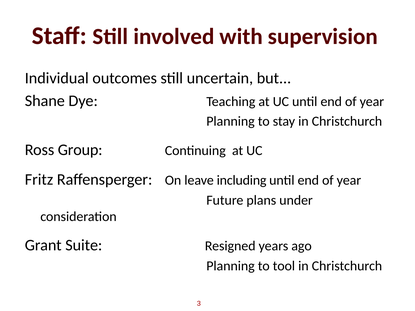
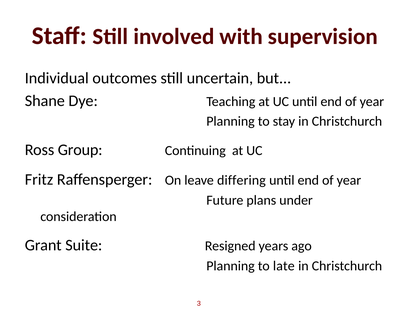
including: including -> differing
tool: tool -> late
